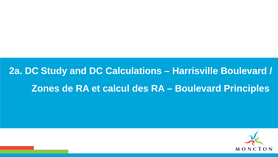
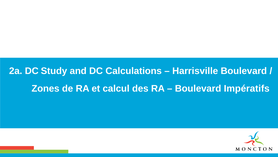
Principles: Principles -> Impératifs
